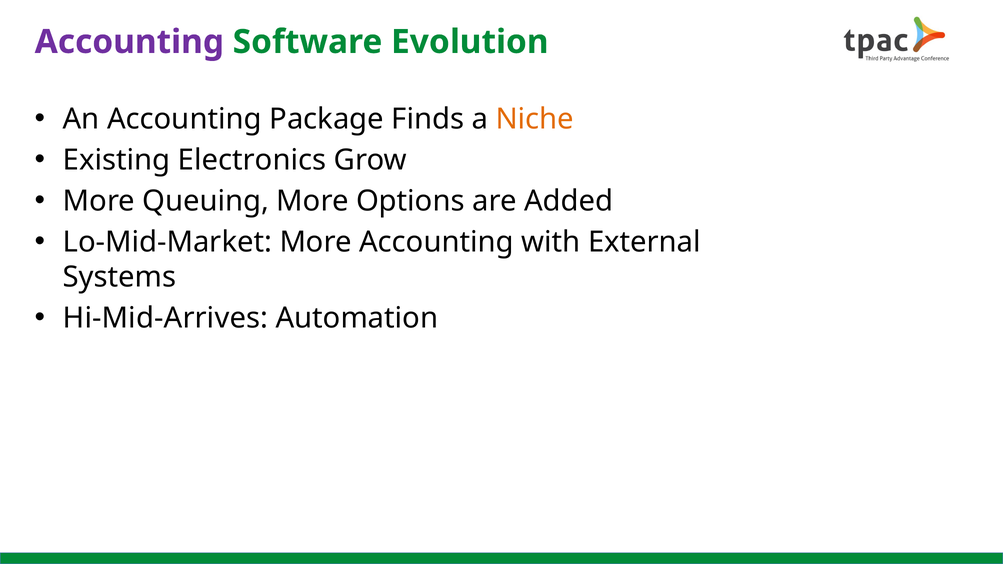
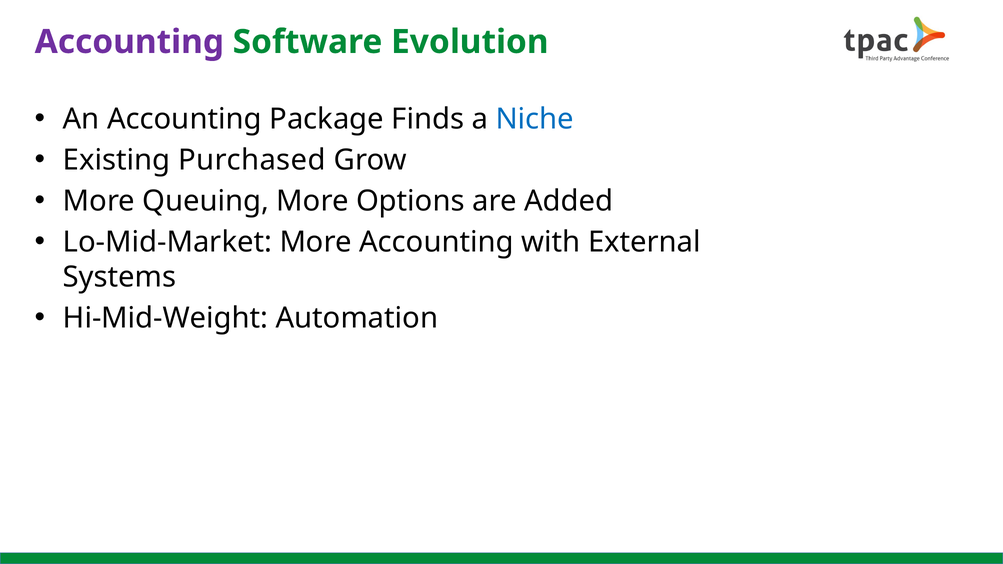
Niche colour: orange -> blue
Electronics: Electronics -> Purchased
Hi-Mid-Arrives: Hi-Mid-Arrives -> Hi-Mid-Weight
